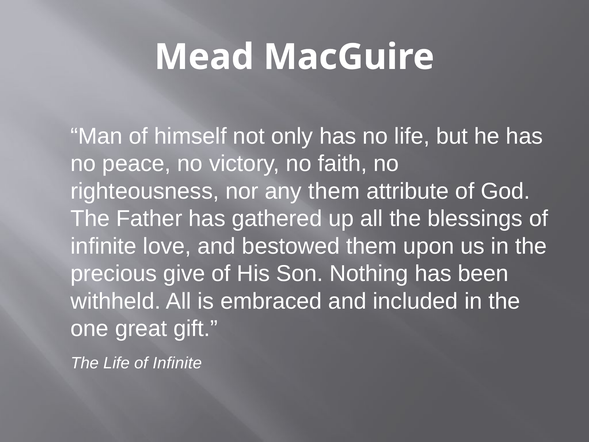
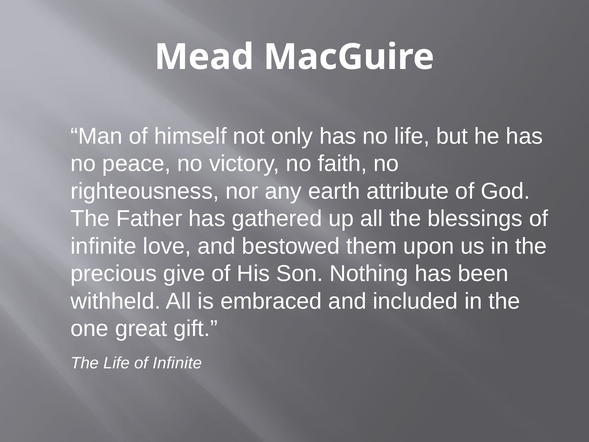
any them: them -> earth
